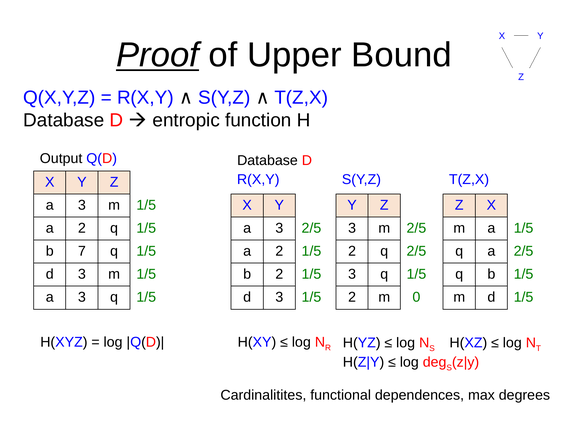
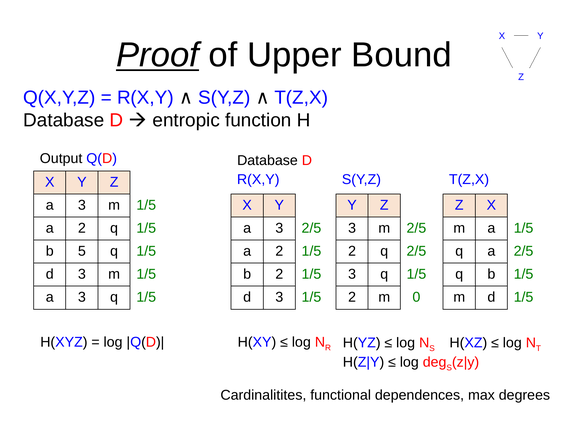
7: 7 -> 5
